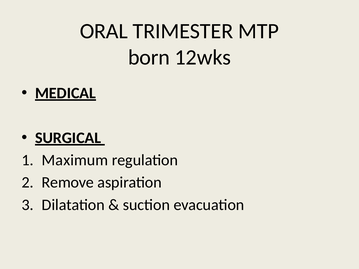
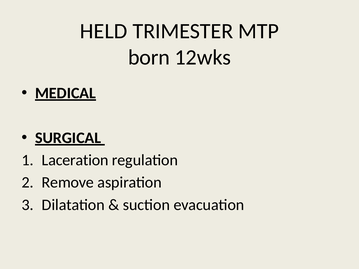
ORAL: ORAL -> HELD
Maximum: Maximum -> Laceration
